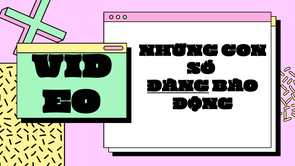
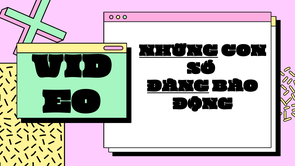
NHỮNG underline: none -> present
